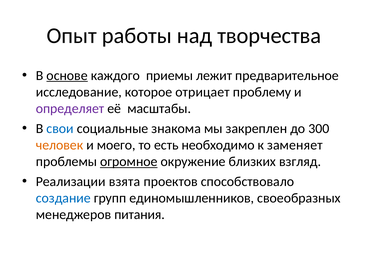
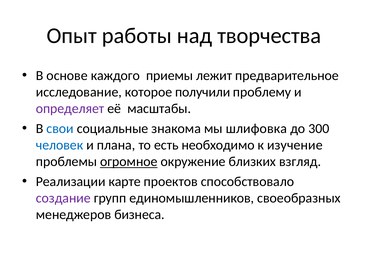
основе underline: present -> none
отрицает: отрицает -> получили
закреплен: закреплен -> шлифовка
человек colour: orange -> blue
моего: моего -> плана
заменяет: заменяет -> изучение
взята: взята -> карте
создание colour: blue -> purple
питания: питания -> бизнеса
